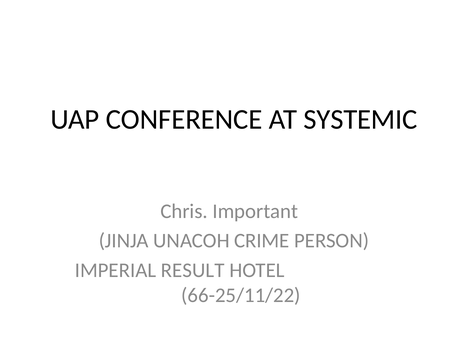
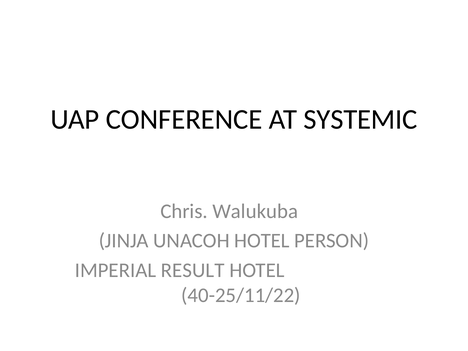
Important: Important -> Walukuba
UNACOH CRIME: CRIME -> HOTEL
66-25/11/22: 66-25/11/22 -> 40-25/11/22
